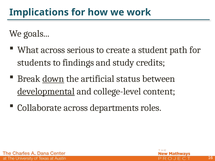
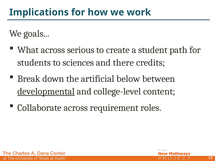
findings: findings -> sciences
study: study -> there
down underline: present -> none
status: status -> below
departments: departments -> requirement
